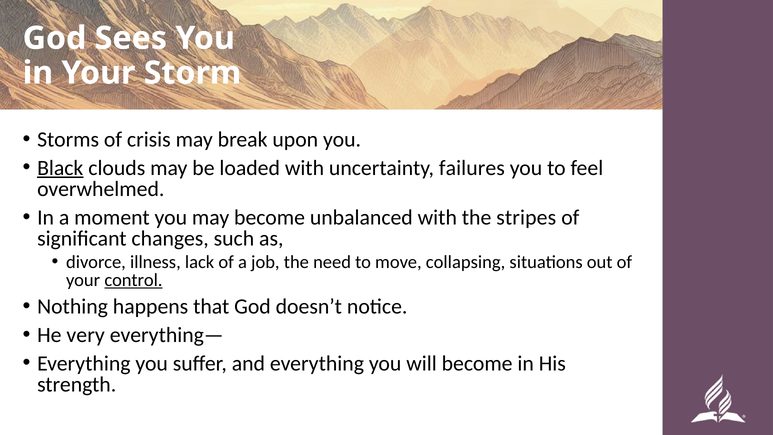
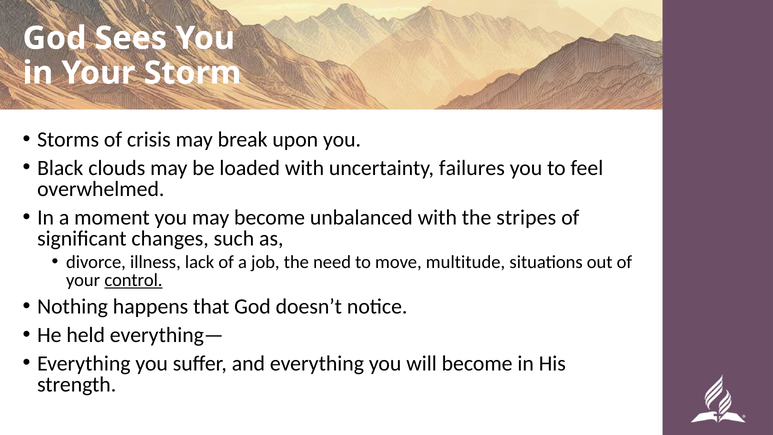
Black underline: present -> none
collapsing: collapsing -> multitude
very: very -> held
